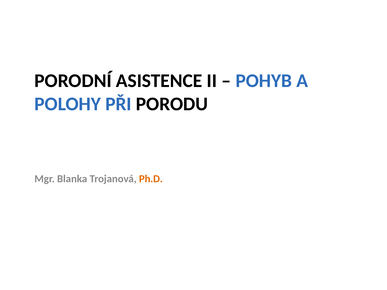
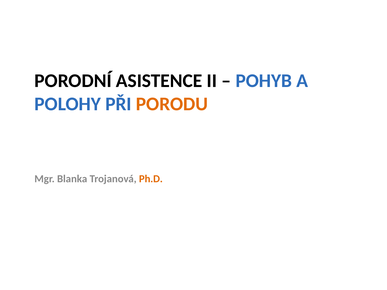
PORODU colour: black -> orange
